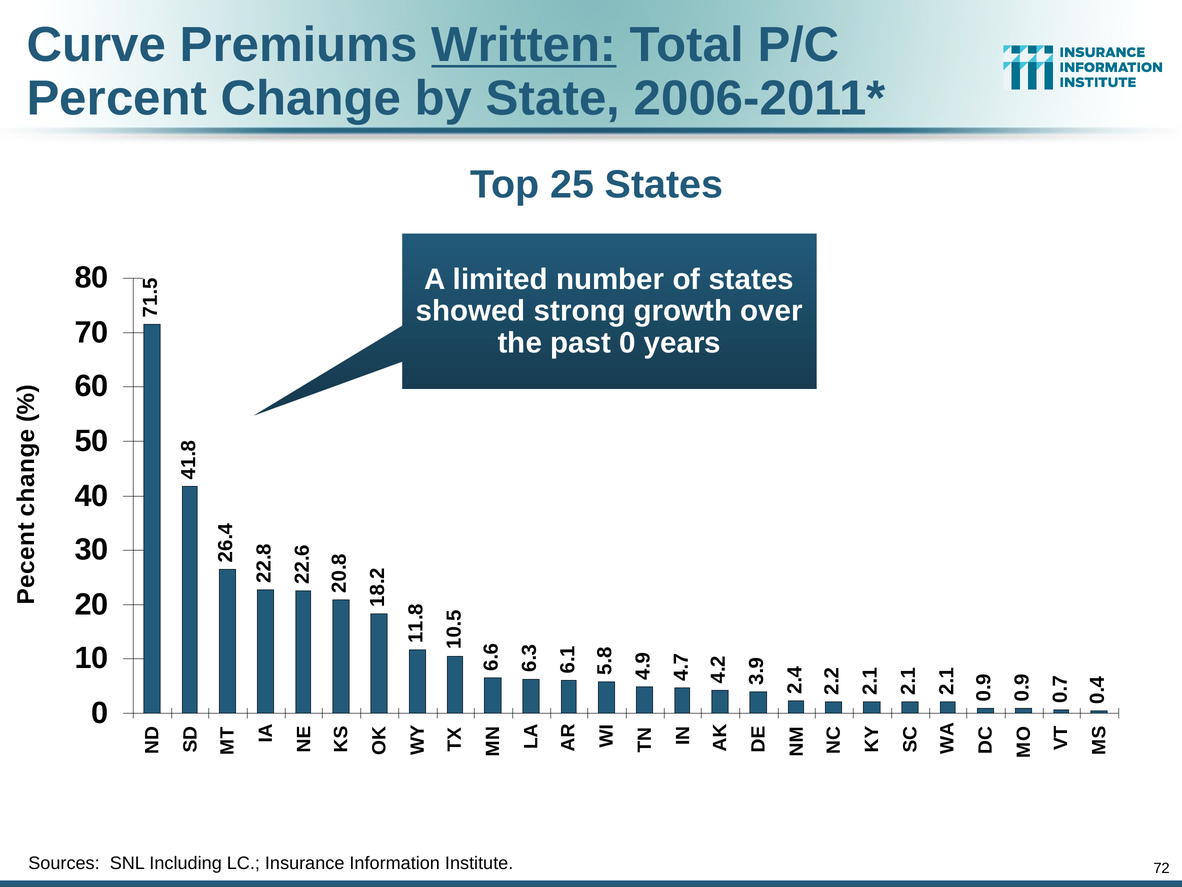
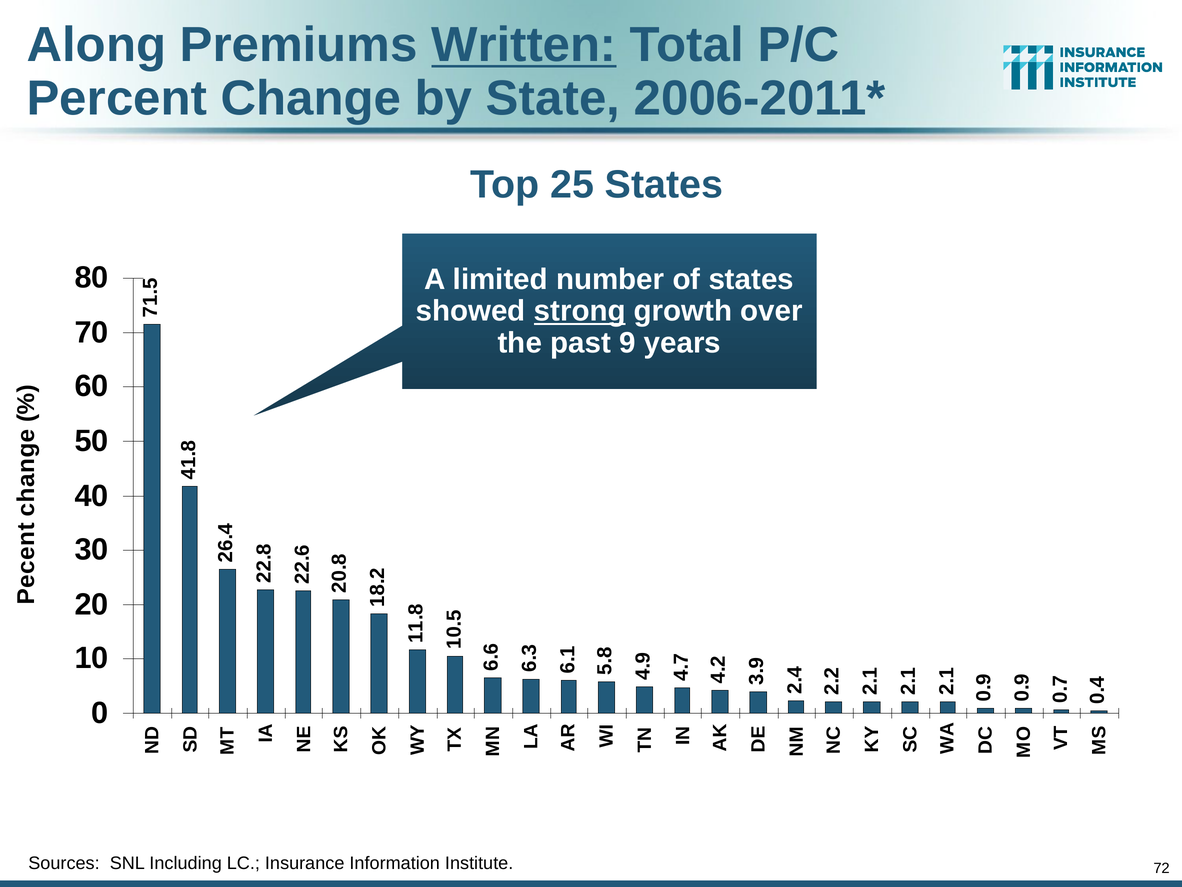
Curve: Curve -> Along
strong underline: none -> present
past 0: 0 -> 9
